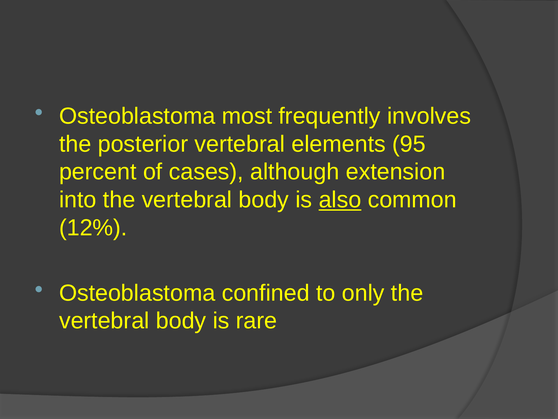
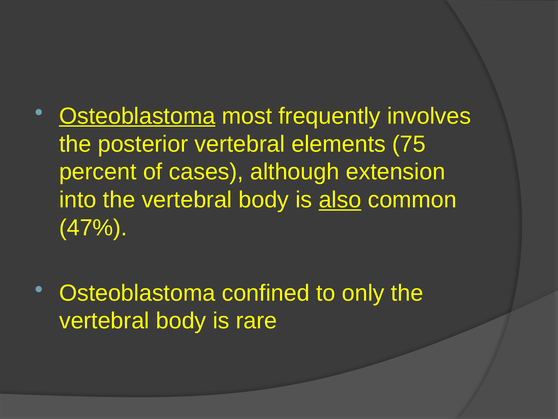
Osteoblastoma at (137, 116) underline: none -> present
95: 95 -> 75
12%: 12% -> 47%
